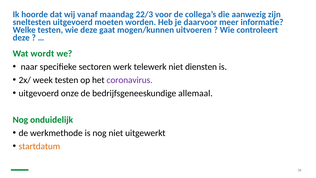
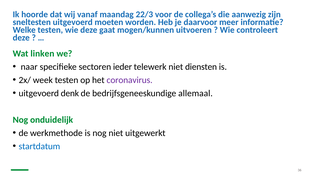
wordt: wordt -> linken
werk: werk -> ieder
onze: onze -> denk
startdatum colour: orange -> blue
